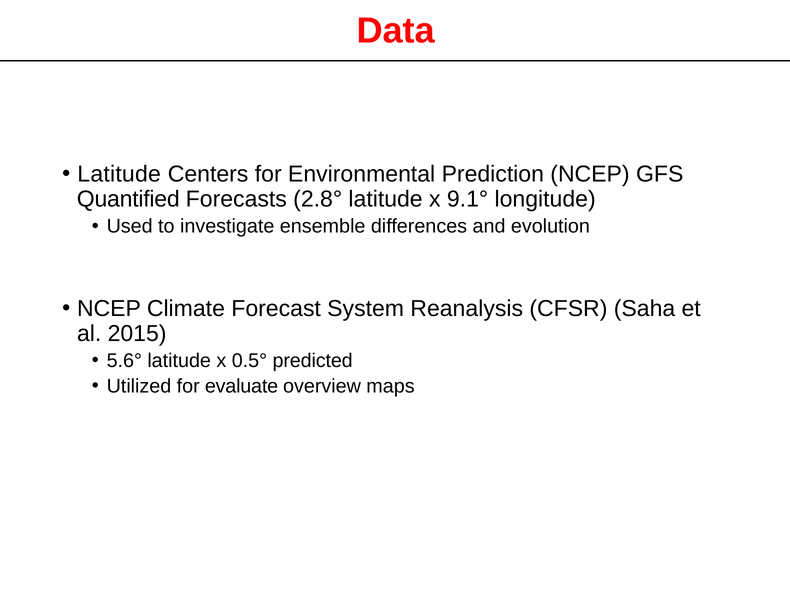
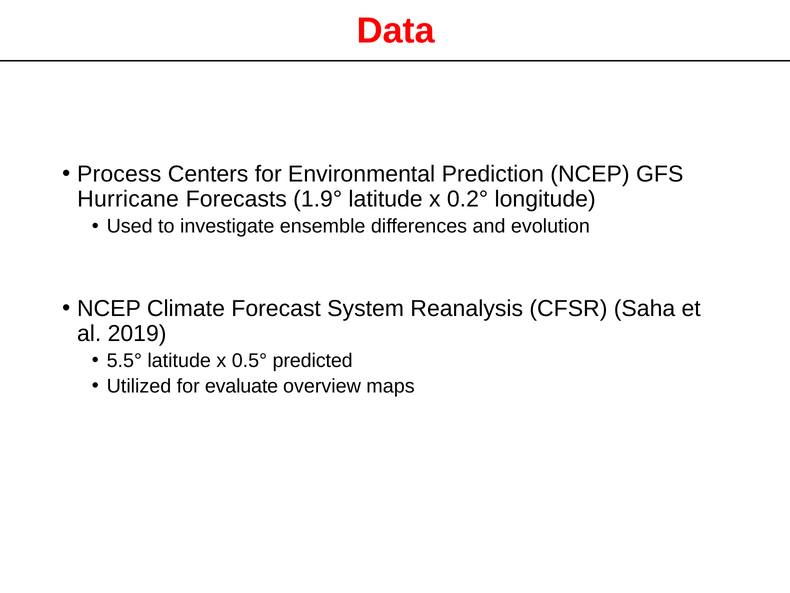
Latitude at (119, 174): Latitude -> Process
Quantified: Quantified -> Hurricane
2.8°: 2.8° -> 1.9°
9.1°: 9.1° -> 0.2°
2015: 2015 -> 2019
5.6°: 5.6° -> 5.5°
